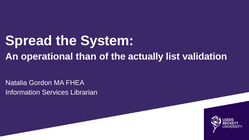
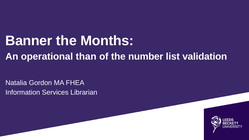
Spread: Spread -> Banner
System: System -> Months
actually: actually -> number
